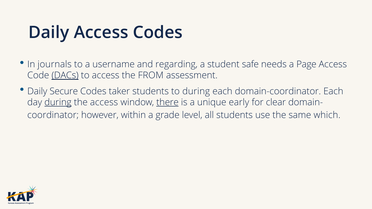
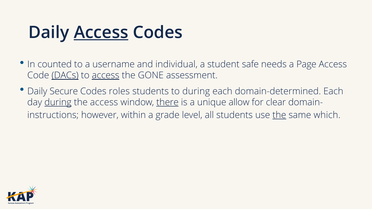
Access at (101, 33) underline: none -> present
journals: journals -> counted
regarding: regarding -> individual
access at (106, 75) underline: none -> present
FROM: FROM -> GONE
taker: taker -> roles
domain-coordinator: domain-coordinator -> domain-determined
early: early -> allow
coordinator: coordinator -> instructions
the at (279, 115) underline: none -> present
